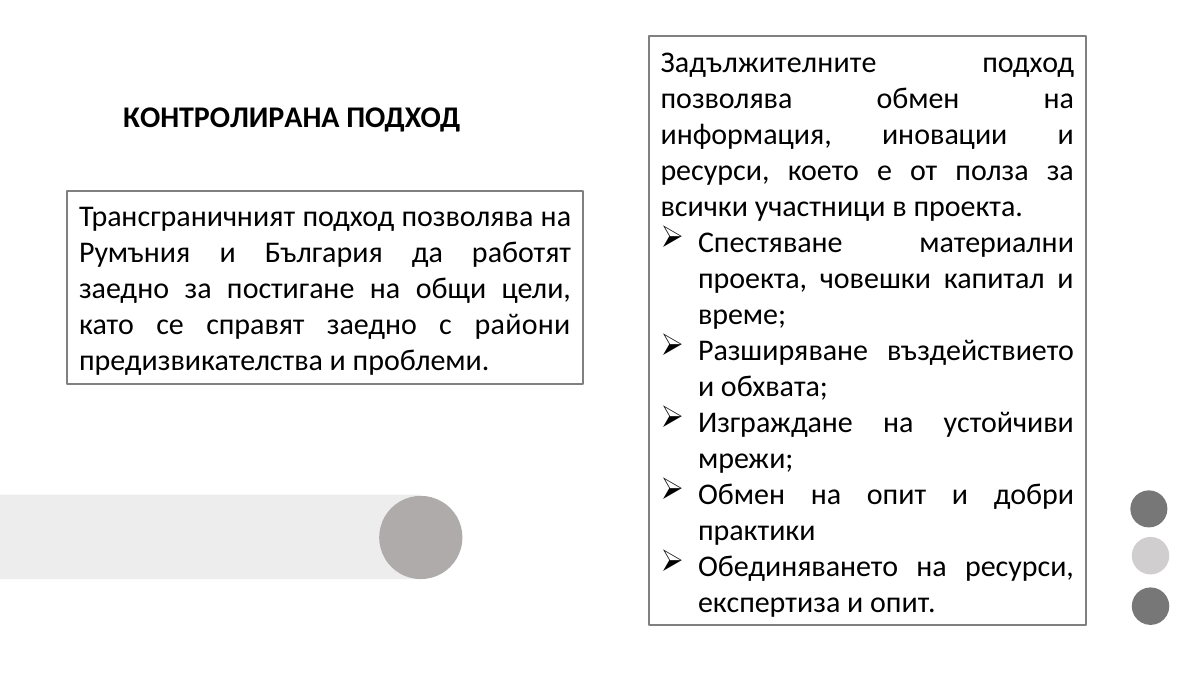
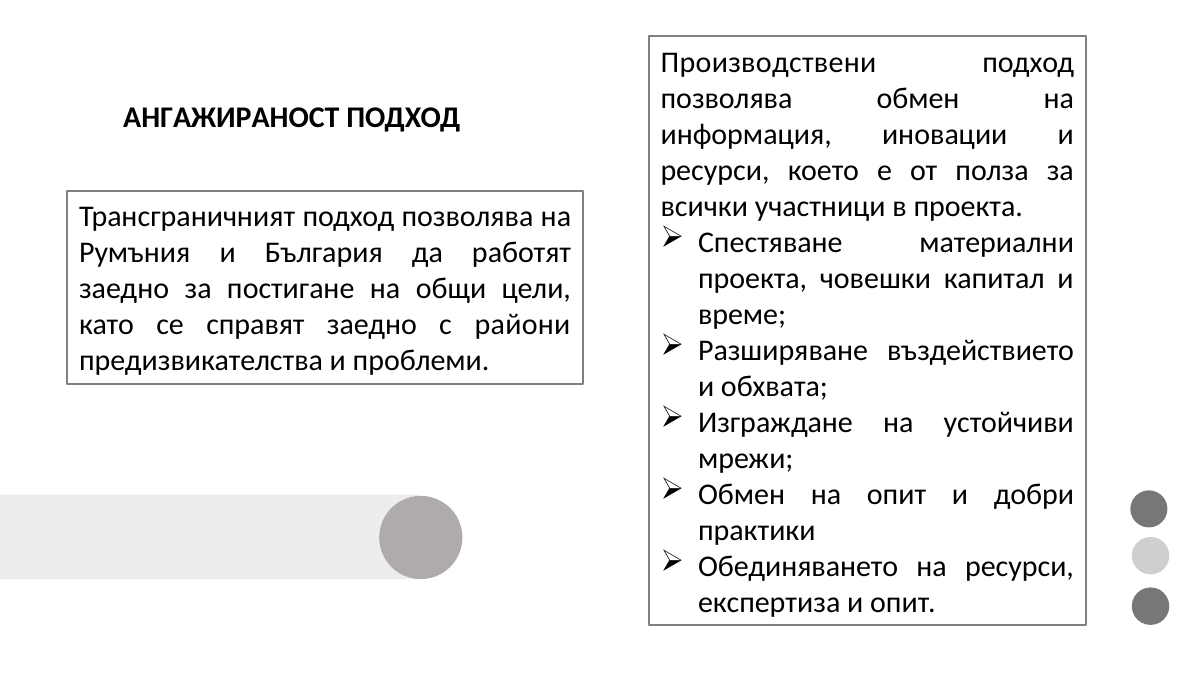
Задължителните: Задължителните -> Производствени
КОНТРОЛИРАНА: КОНТРОЛИРАНА -> АНГАЖИРАНОСТ
